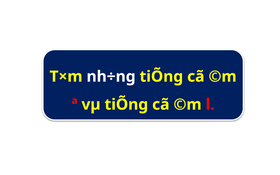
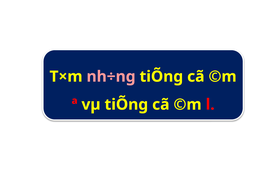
nh÷ng colour: white -> pink
